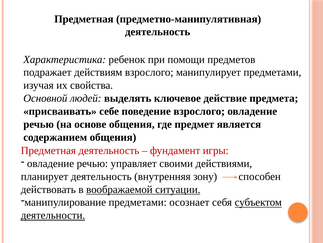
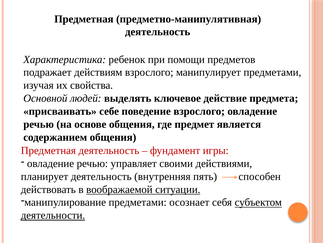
зону: зону -> пять
